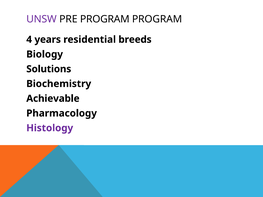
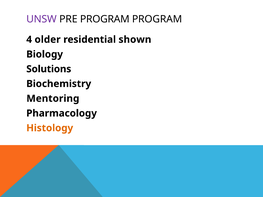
years: years -> older
breeds: breeds -> shown
Achievable: Achievable -> Mentoring
Histology colour: purple -> orange
